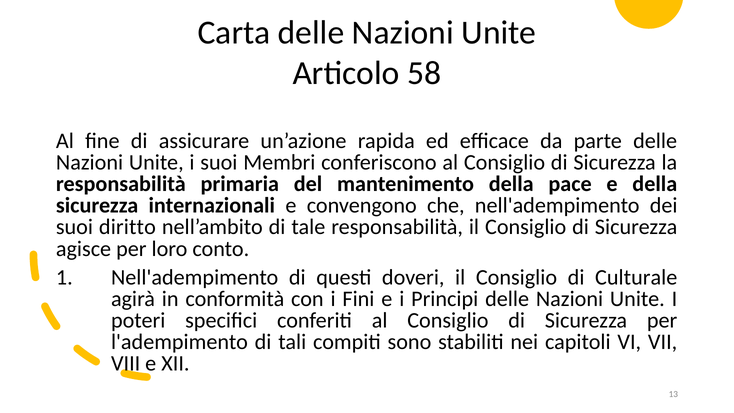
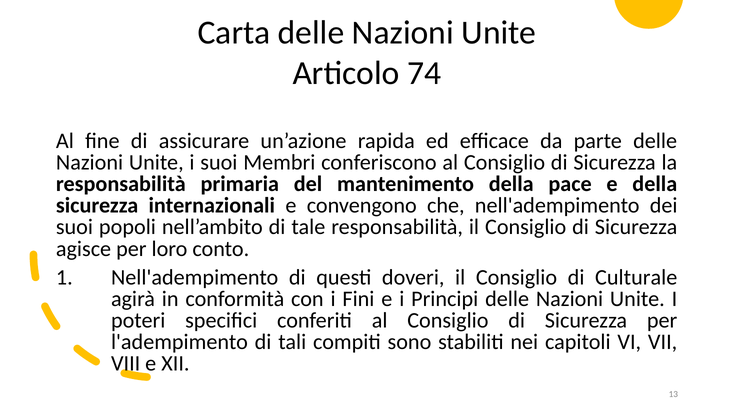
58: 58 -> 74
diritto: diritto -> popoli
